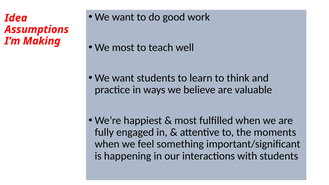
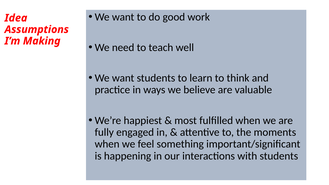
We most: most -> need
